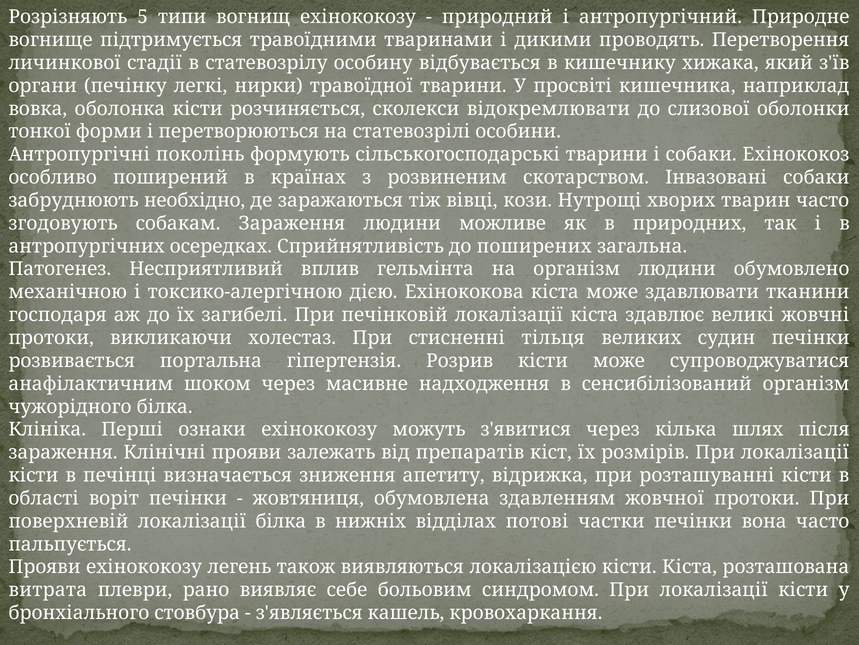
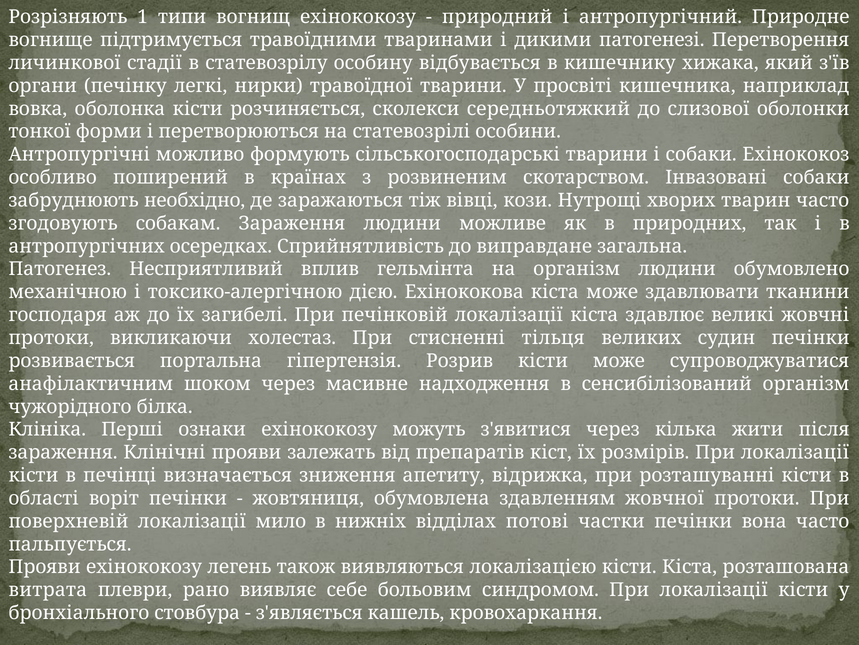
5: 5 -> 1
проводять: проводять -> патогенезі
відокремлювати: відокремлювати -> середньотяжкий
поколінь: поколінь -> можливо
поширених: поширених -> виправдане
шлях: шлях -> жити
локалізації білка: білка -> мило
